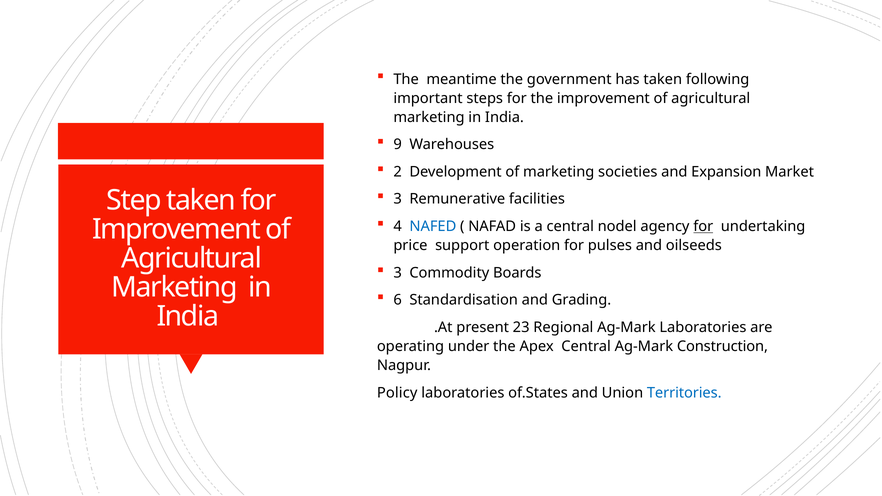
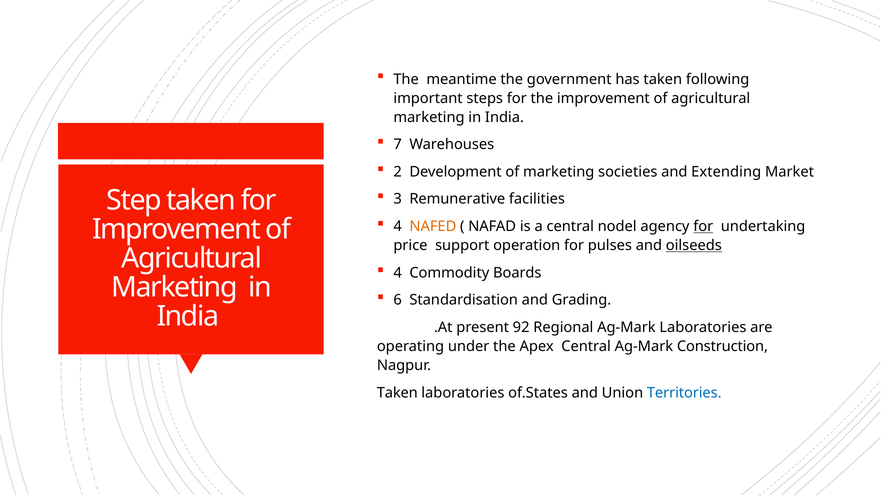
9: 9 -> 7
Expansion: Expansion -> Extending
NAFED colour: blue -> orange
oilseeds underline: none -> present
3 at (398, 273): 3 -> 4
23: 23 -> 92
Policy at (397, 393): Policy -> Taken
